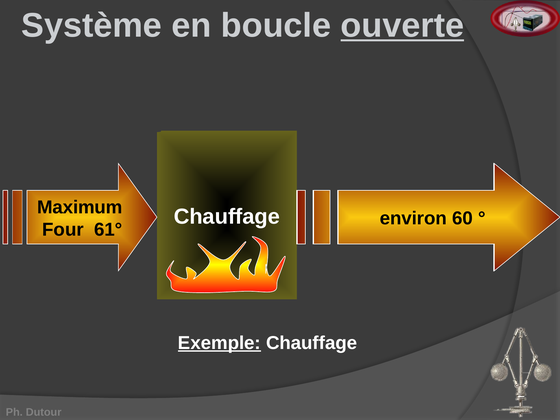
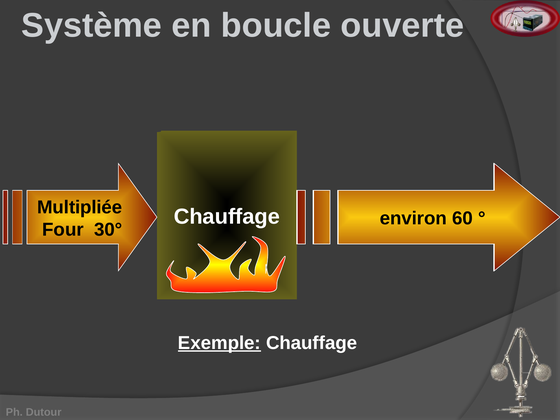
ouverte underline: present -> none
Maximum: Maximum -> Multipliée
61°: 61° -> 30°
